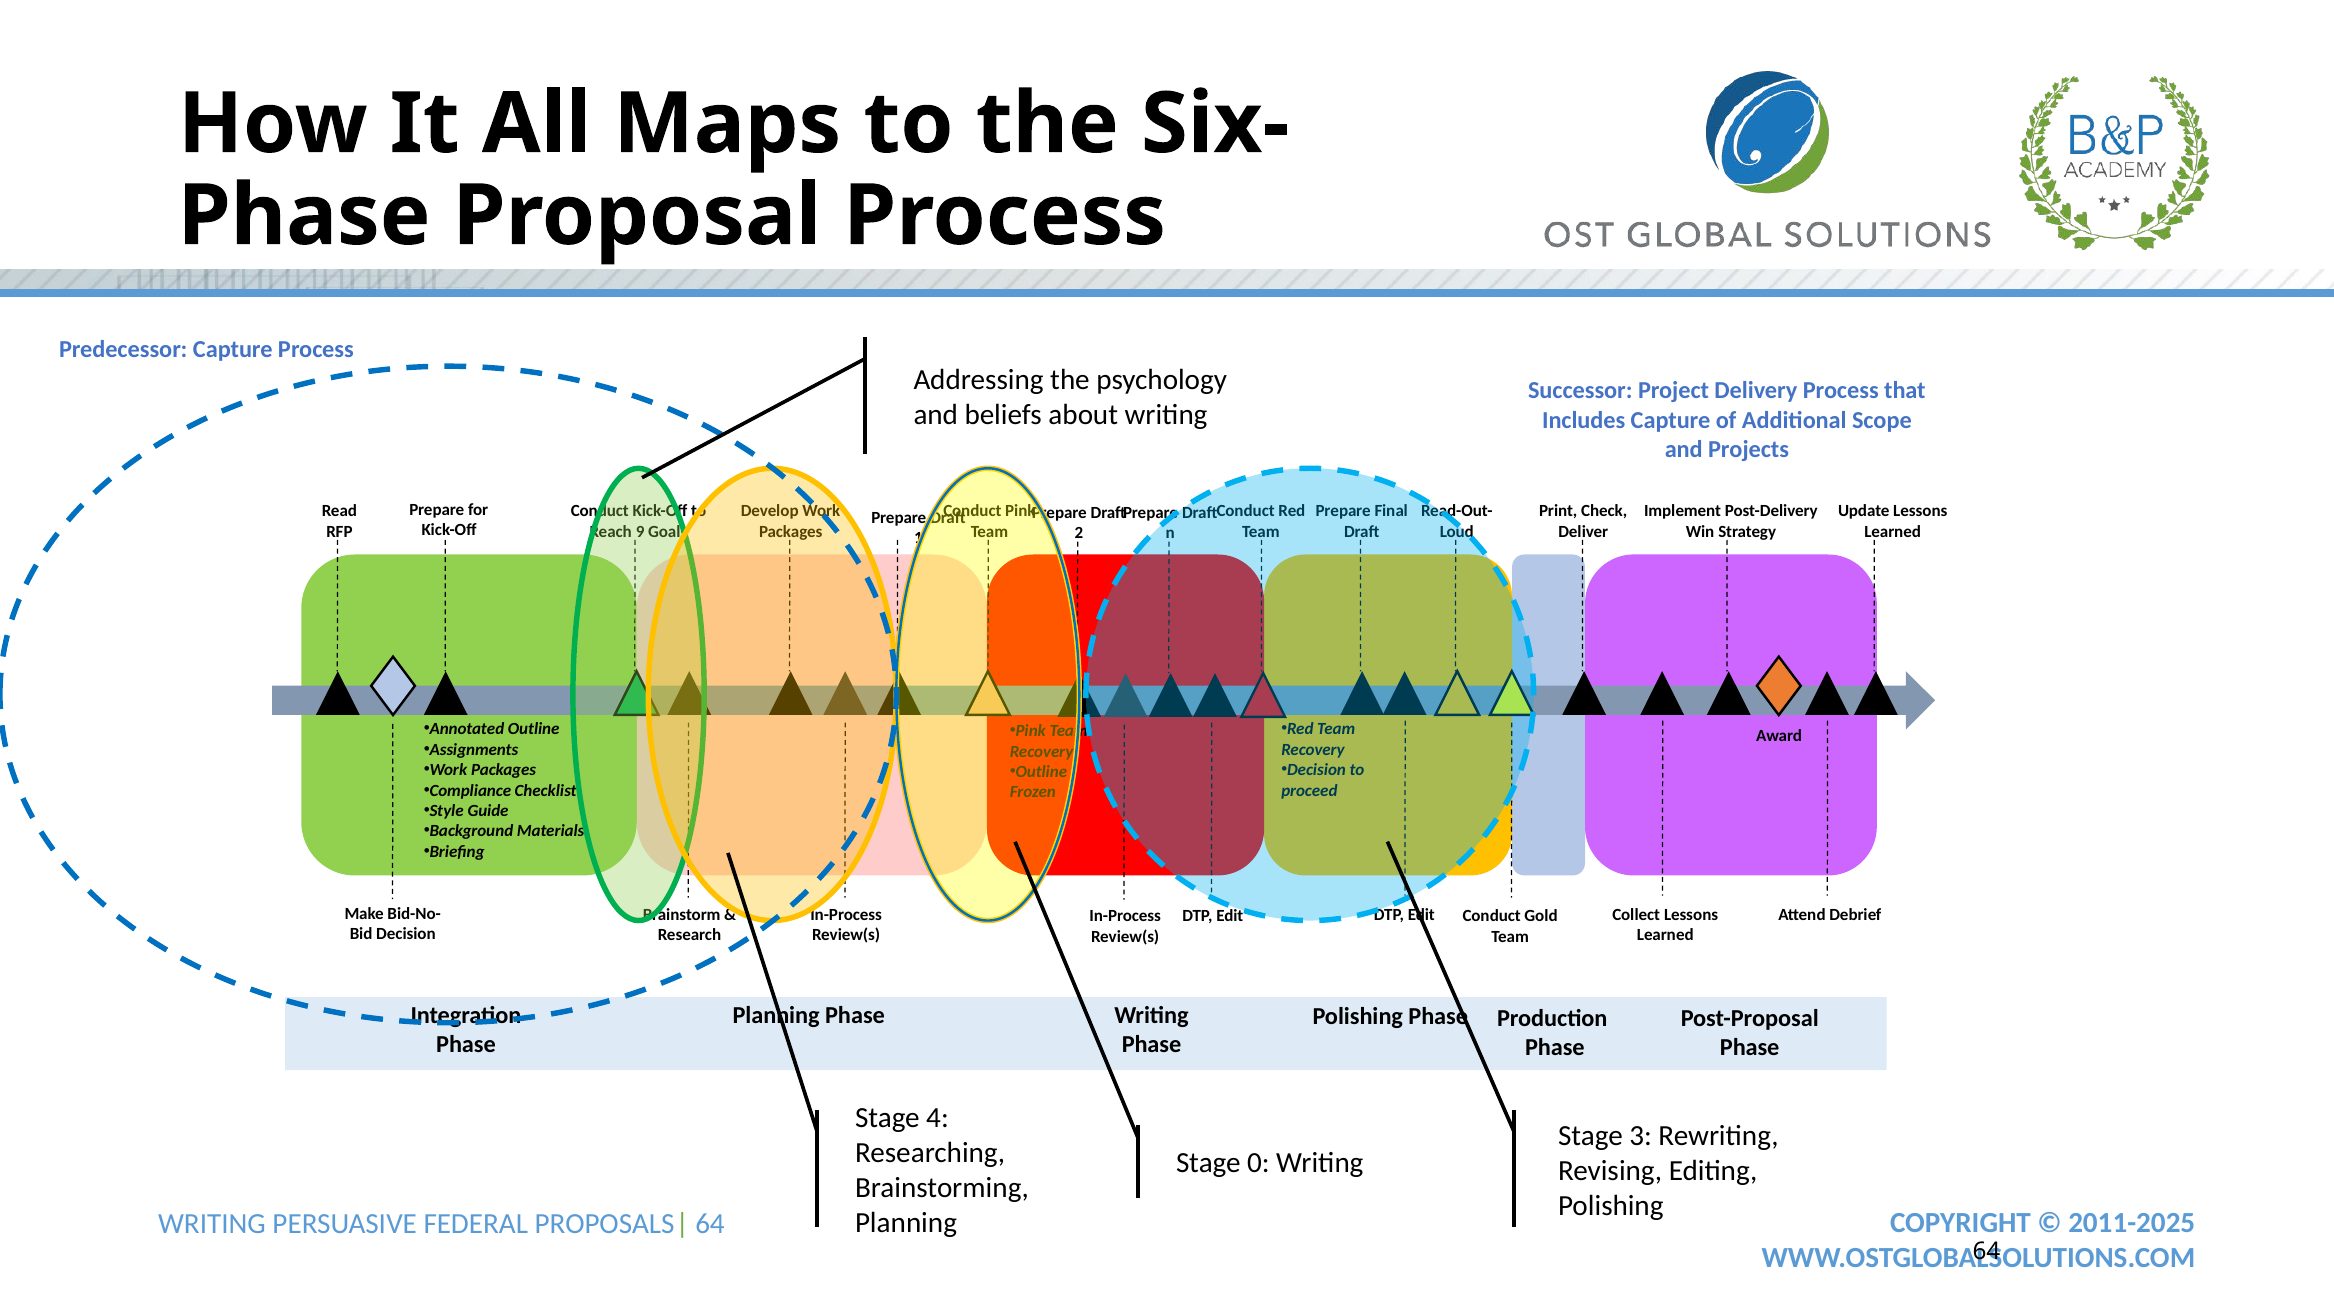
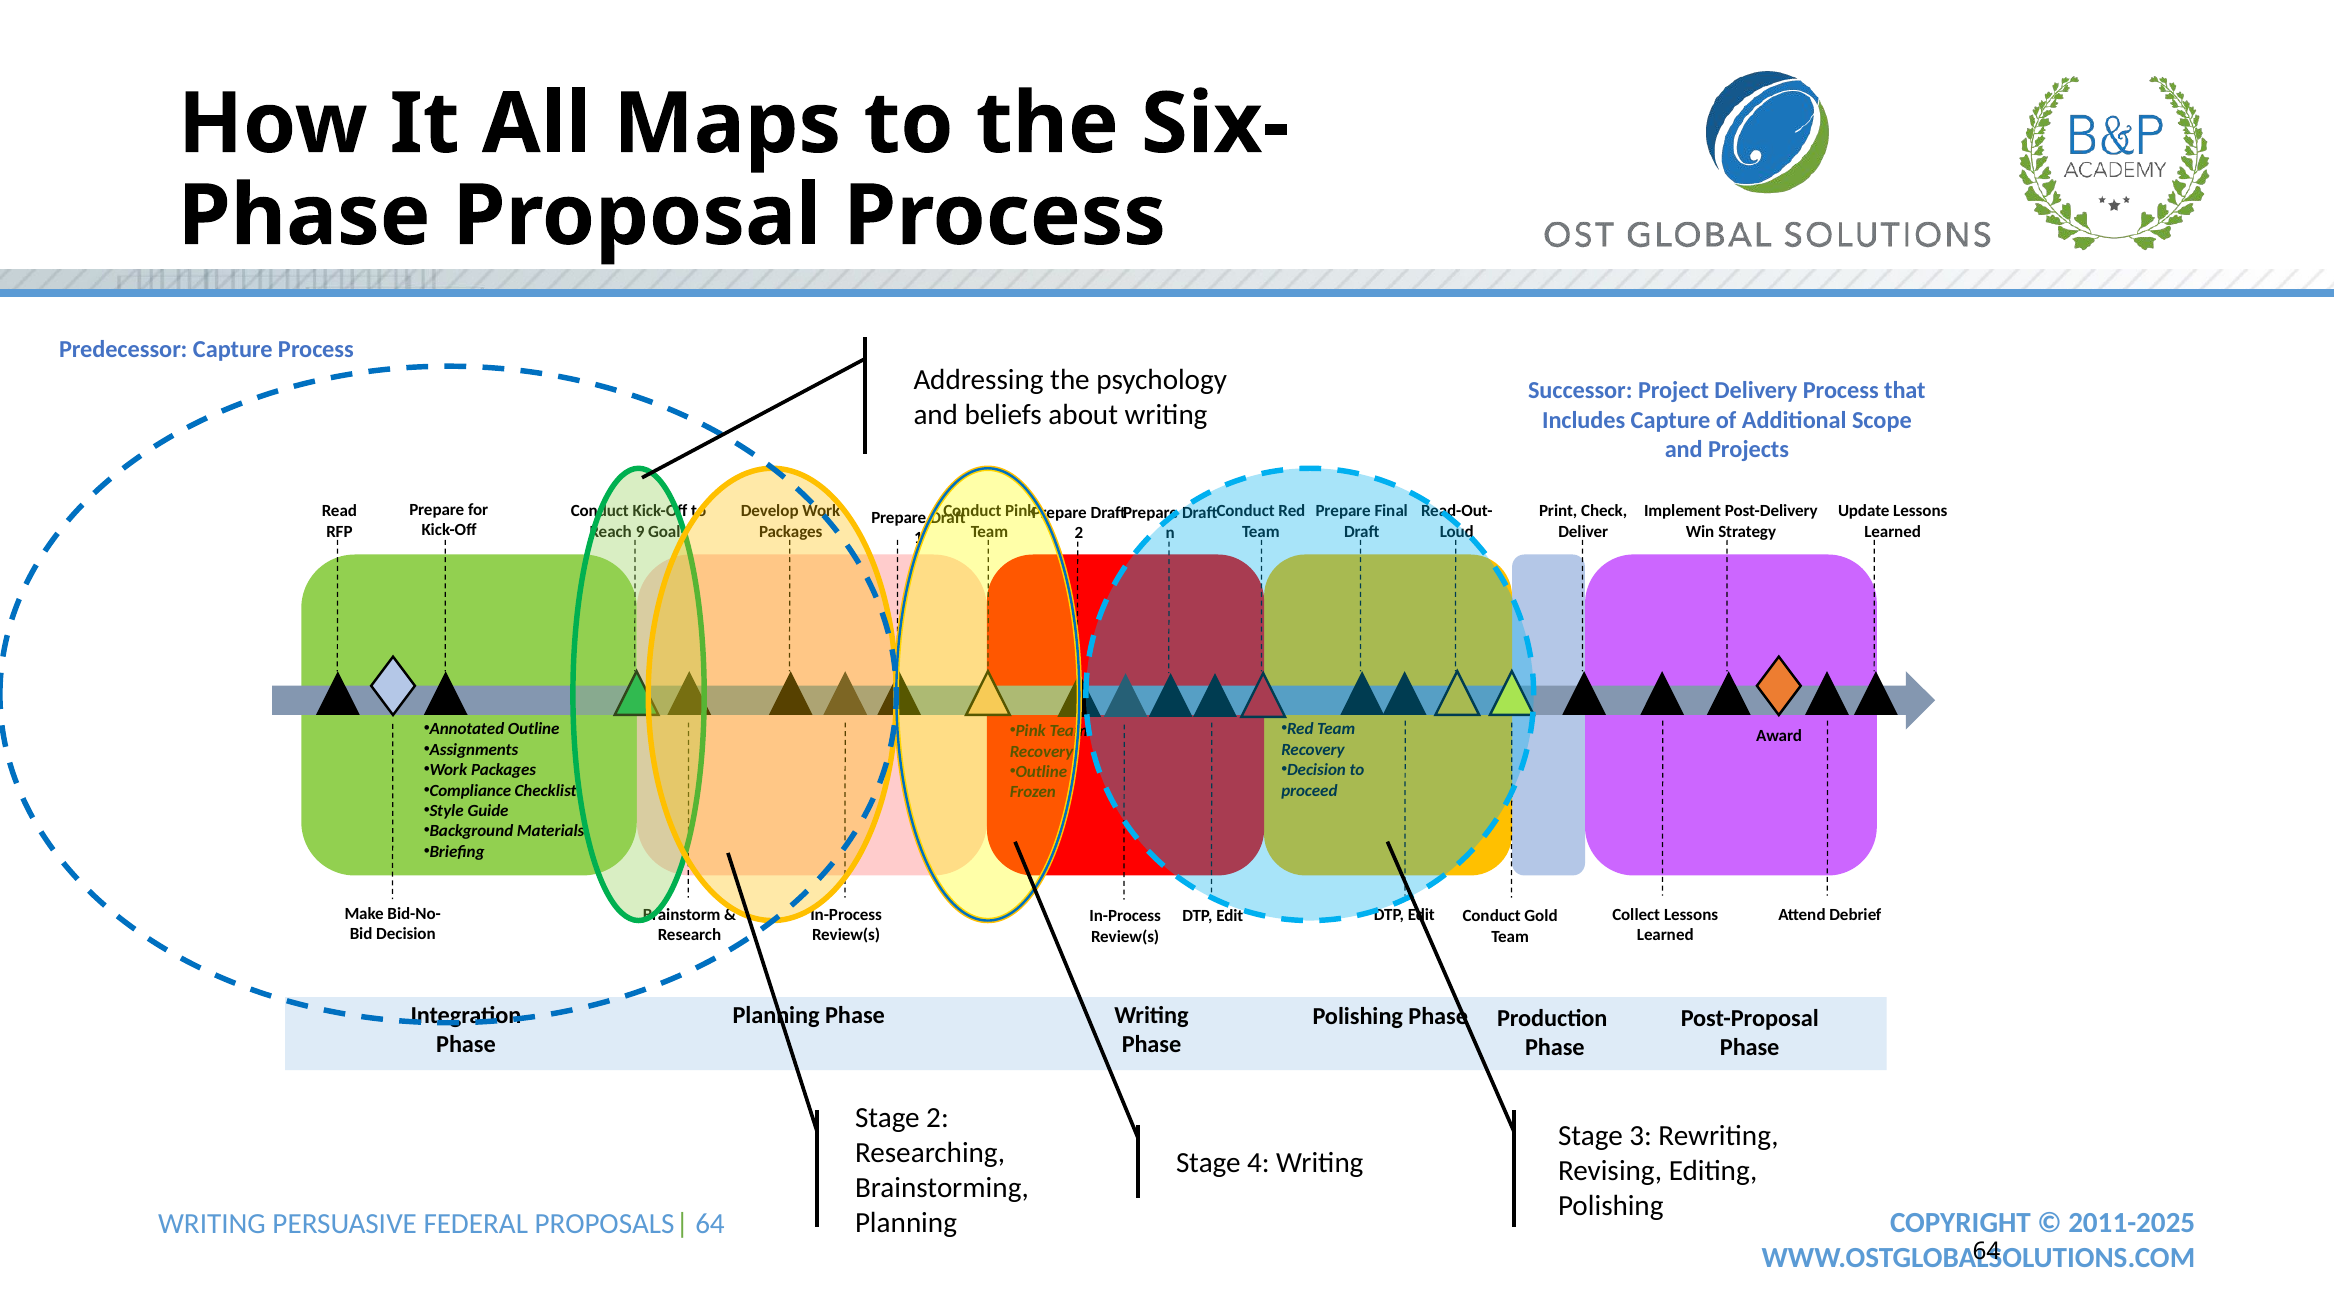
Stage 4: 4 -> 2
0: 0 -> 4
